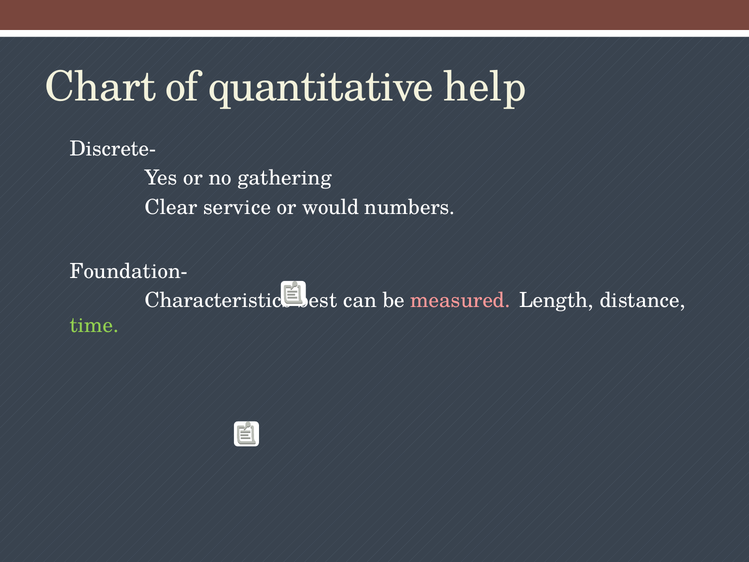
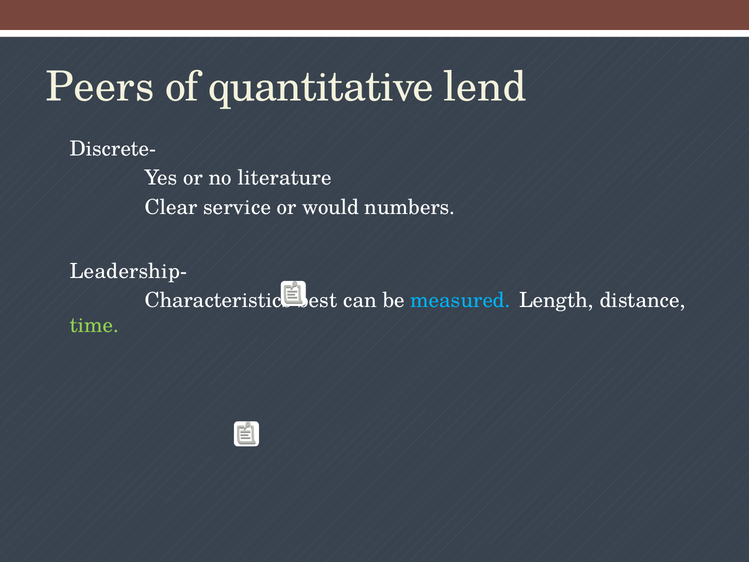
Chart: Chart -> Peers
help: help -> lend
gathering: gathering -> literature
Foundation-: Foundation- -> Leadership-
measured colour: pink -> light blue
